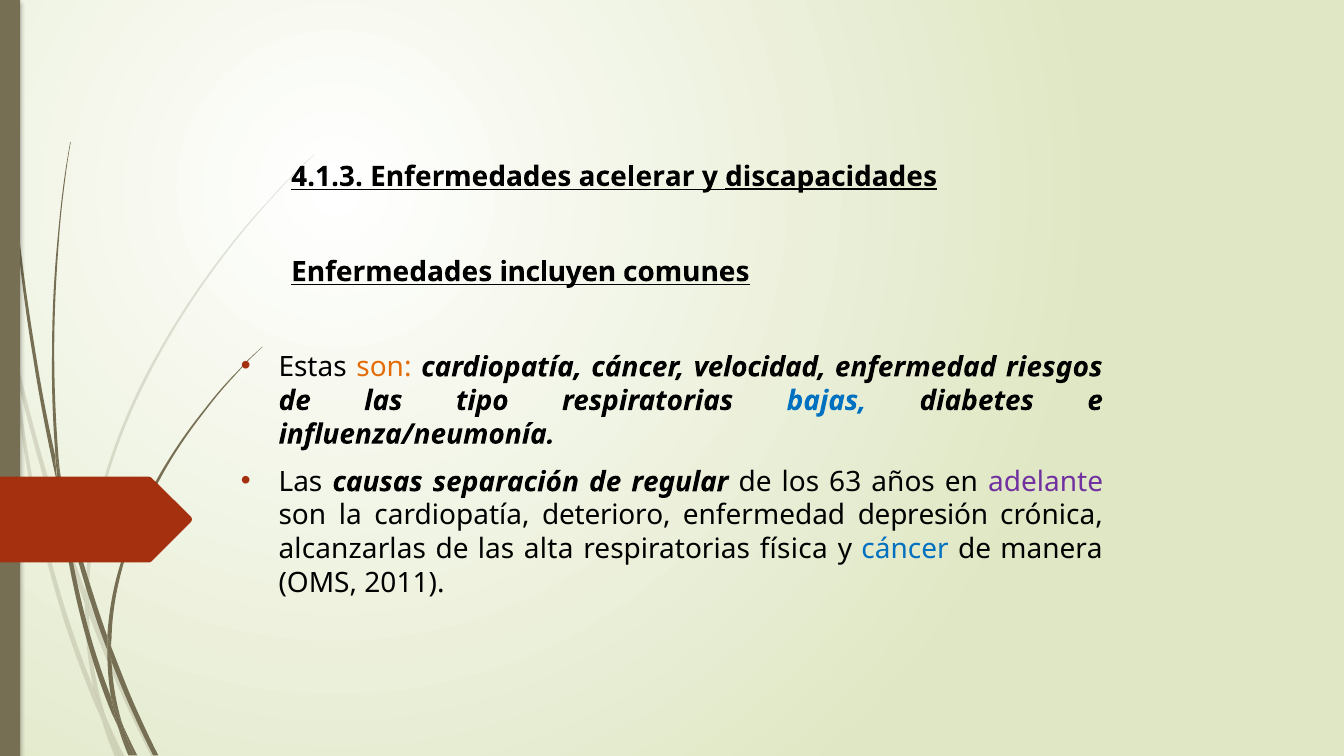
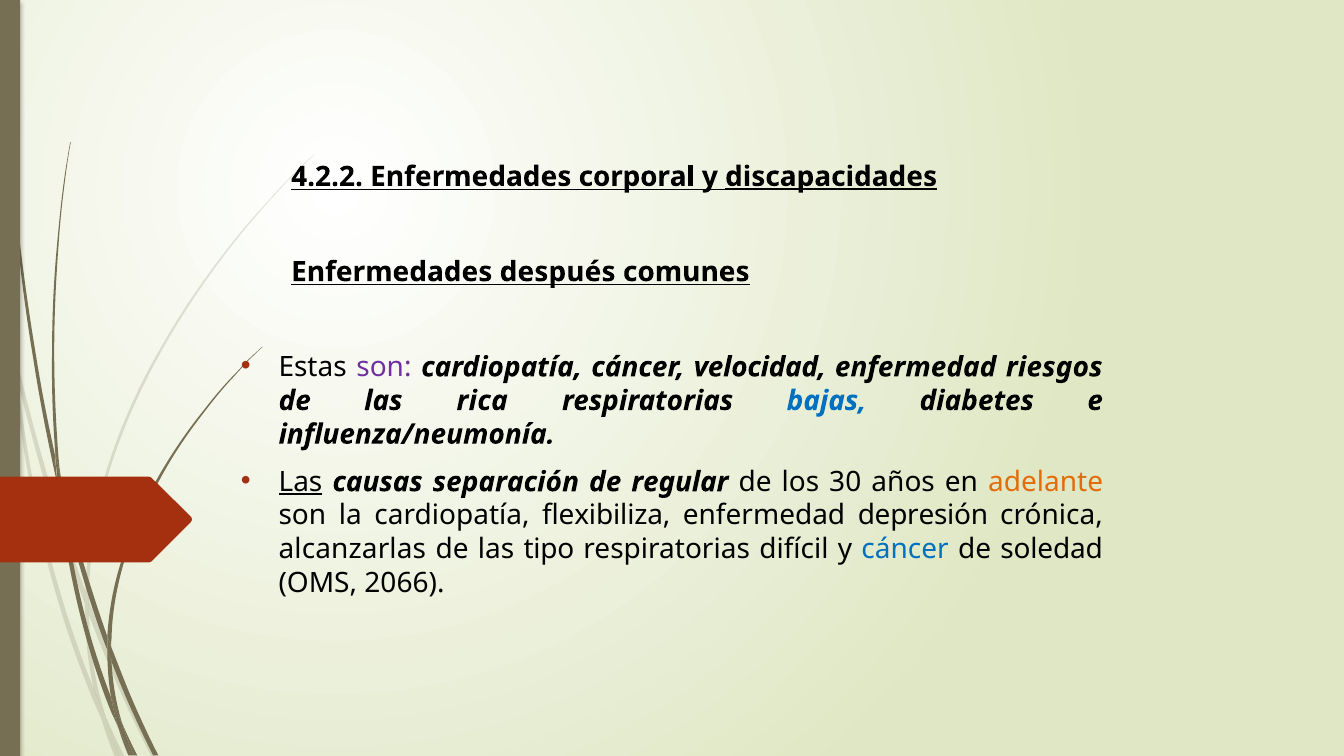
4.1.3: 4.1.3 -> 4.2.2
acelerar: acelerar -> corporal
incluyen: incluyen -> después
son at (384, 367) colour: orange -> purple
tipo: tipo -> rica
Las at (300, 482) underline: none -> present
63: 63 -> 30
adelante colour: purple -> orange
deterioro: deterioro -> flexibiliza
alta: alta -> tipo
física: física -> difícil
manera: manera -> soledad
2011: 2011 -> 2066
